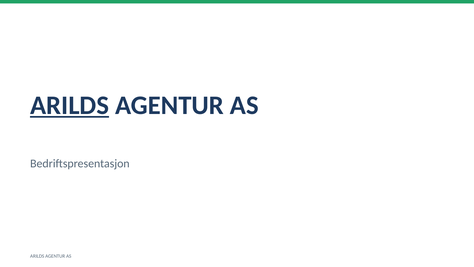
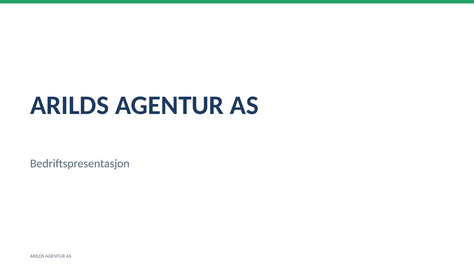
ARILDS at (70, 105) underline: present -> none
